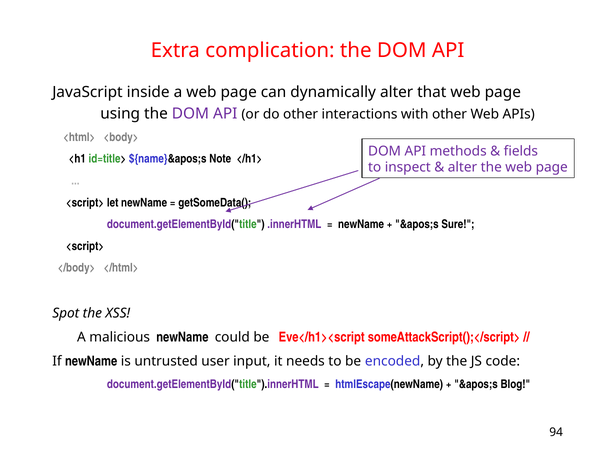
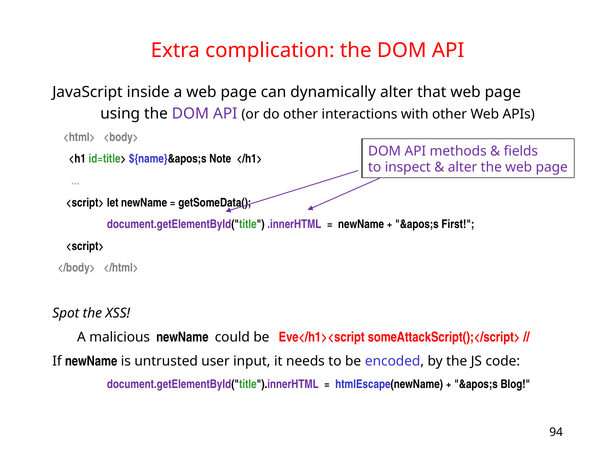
Sure: Sure -> First
